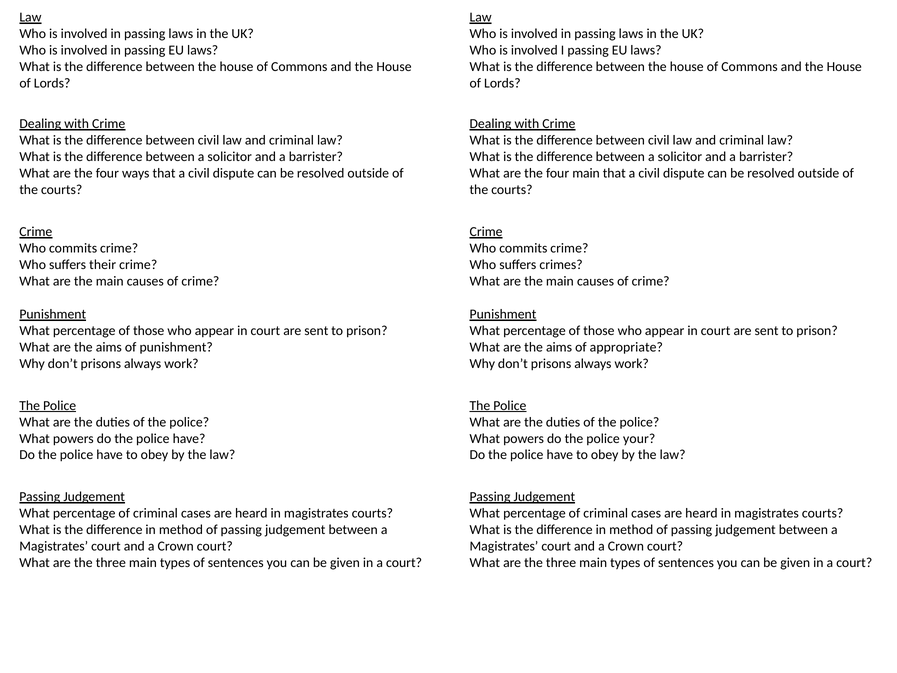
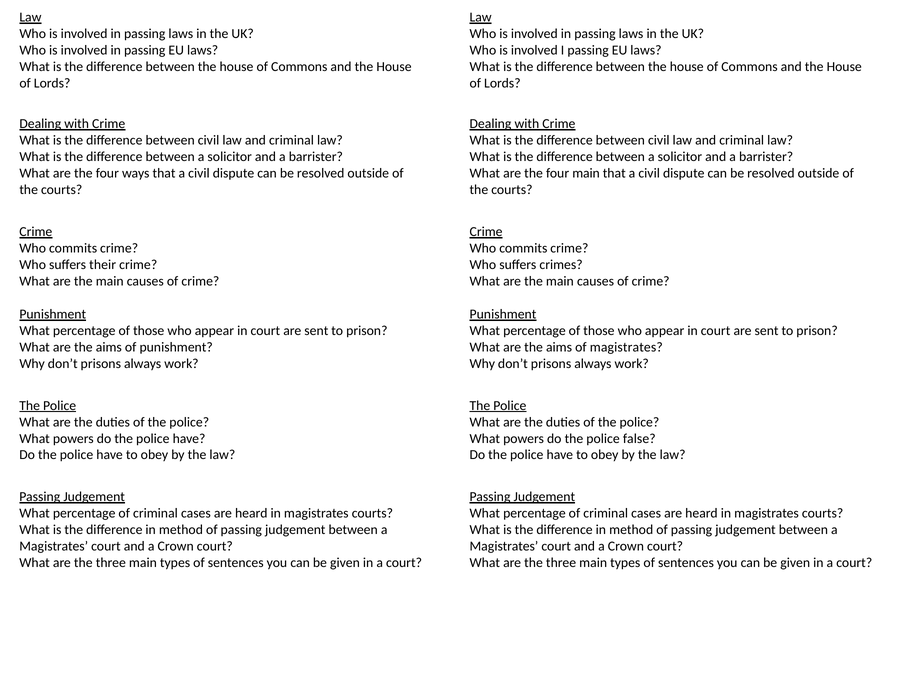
of appropriate: appropriate -> magistrates
your: your -> false
